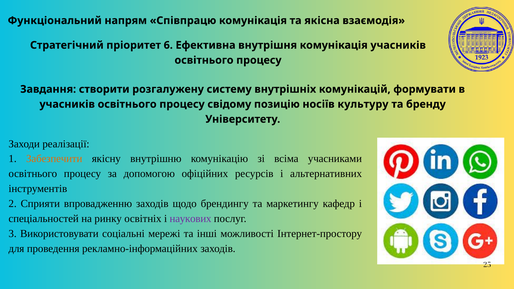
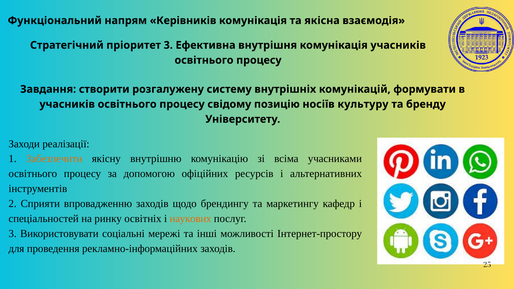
Співпрацю: Співпрацю -> Керівників
пріоритет 6: 6 -> 3
наукових colour: purple -> orange
